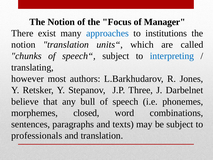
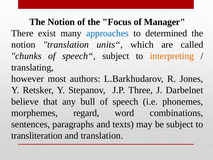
institutions: institutions -> determined
interpreting colour: blue -> orange
closed: closed -> regard
professionals: professionals -> transliteration
